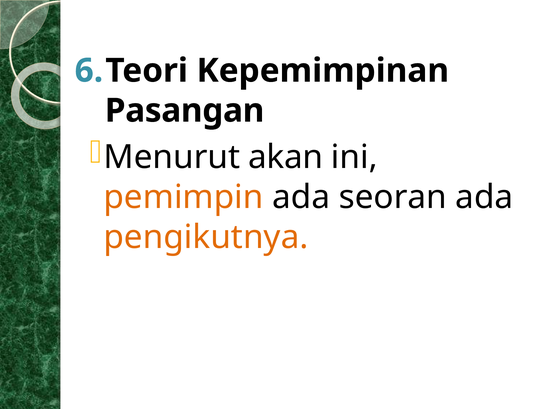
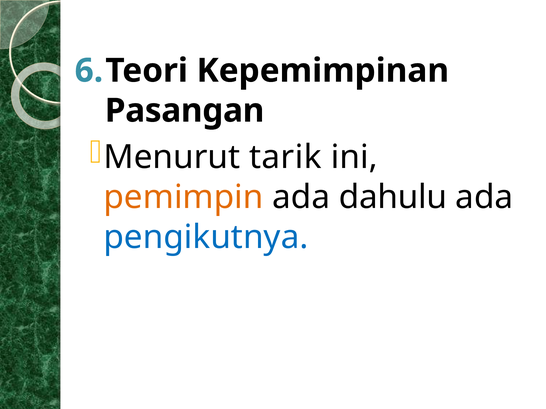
akan: akan -> tarik
seoran: seoran -> dahulu
pengikutnya colour: orange -> blue
